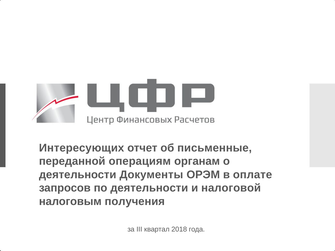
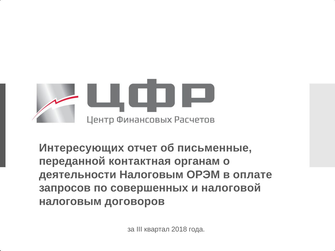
операциям: операциям -> контактная
деятельности Документы: Документы -> Налоговым
по деятельности: деятельности -> совершенных
получения: получения -> договоров
